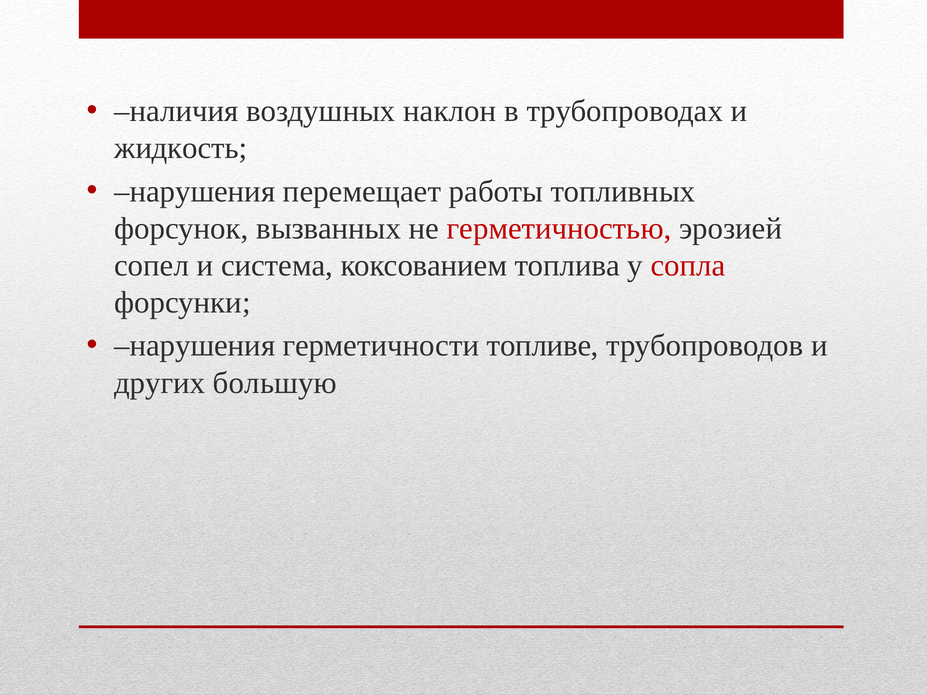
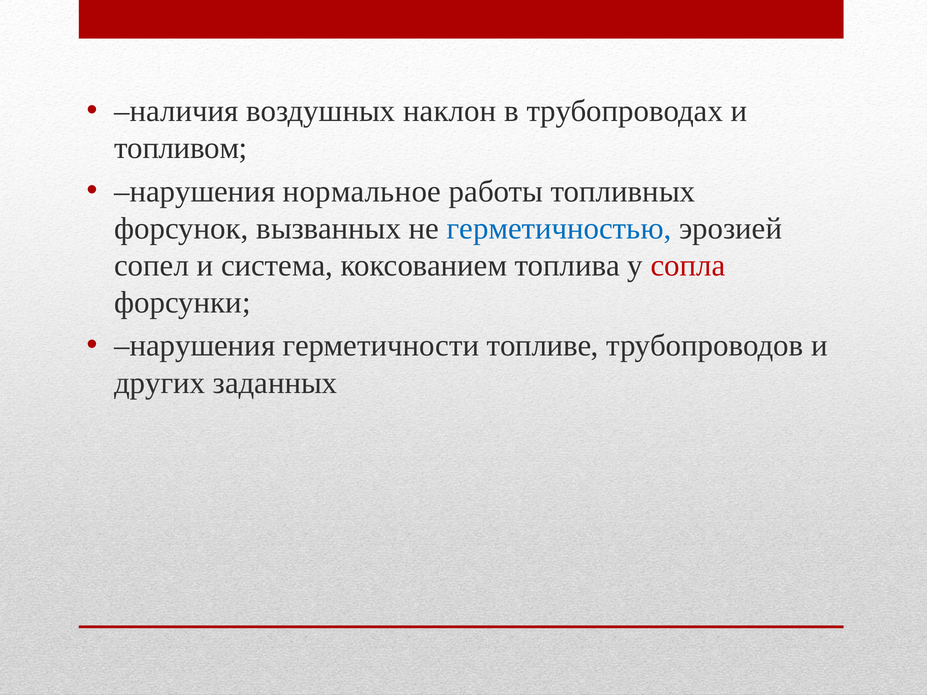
жидкость: жидкость -> топливом
перемещает: перемещает -> нормальное
герметичностью colour: red -> blue
большую: большую -> заданных
